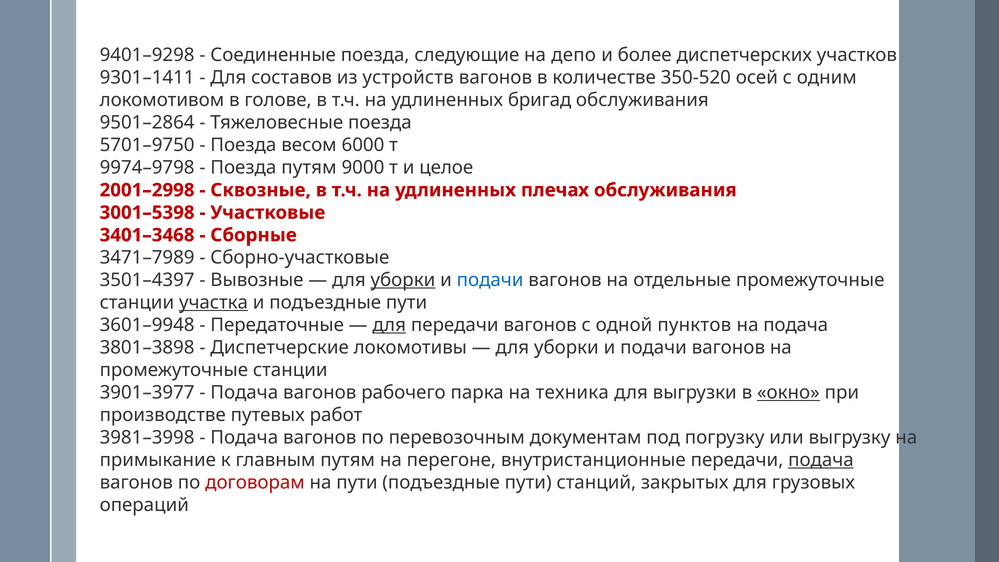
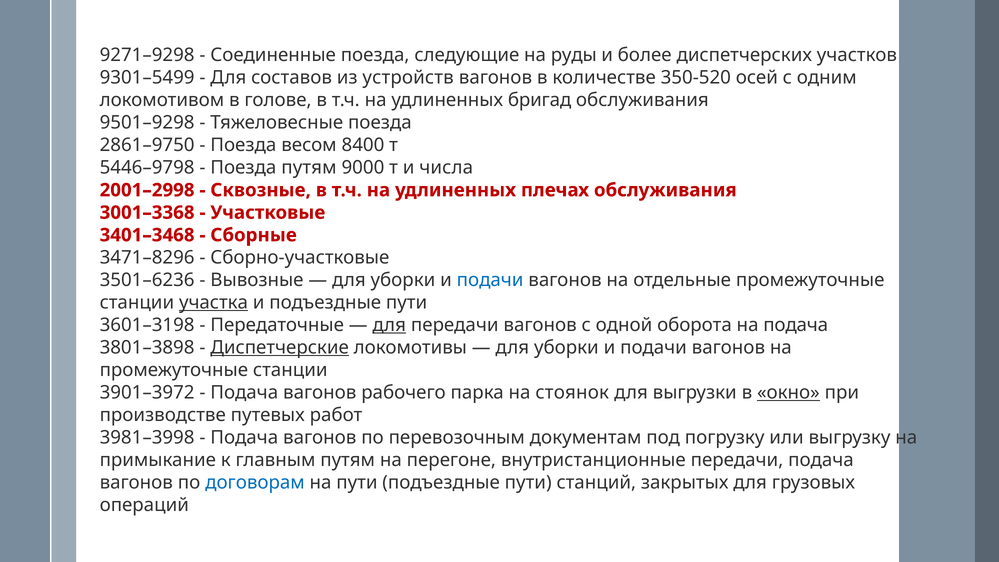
9401–9298: 9401–9298 -> 9271–9298
депо: депо -> руды
9301–1411: 9301–1411 -> 9301–5499
9501–2864: 9501–2864 -> 9501–9298
5701–9750: 5701–9750 -> 2861–9750
6000: 6000 -> 8400
9974–9798: 9974–9798 -> 5446–9798
целое: целое -> числа
3001–5398: 3001–5398 -> 3001–3368
3471–7989: 3471–7989 -> 3471–8296
3501–4397: 3501–4397 -> 3501–6236
уборки at (403, 280) underline: present -> none
3601–9948: 3601–9948 -> 3601–3198
пунктов: пунктов -> оборота
Диспетчерские underline: none -> present
3901–3977: 3901–3977 -> 3901–3972
техника: техника -> стоянок
подача at (821, 460) underline: present -> none
договорам colour: red -> blue
